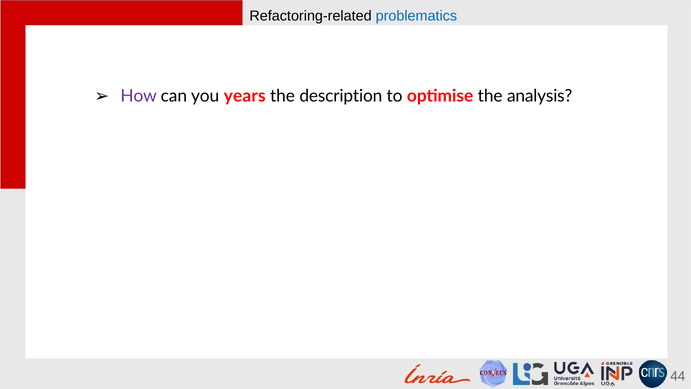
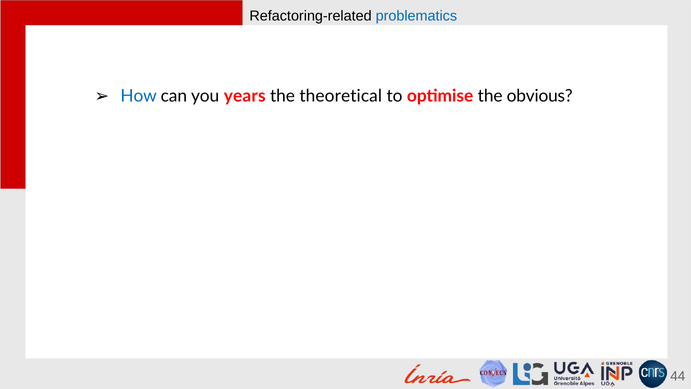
How colour: purple -> blue
description: description -> theoretical
analysis: analysis -> obvious
